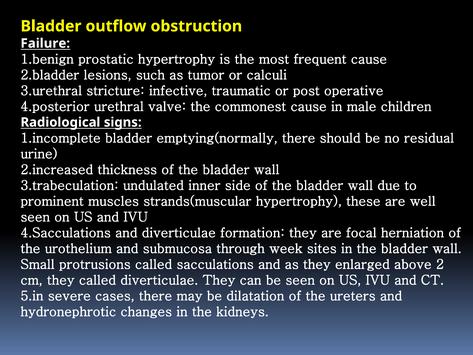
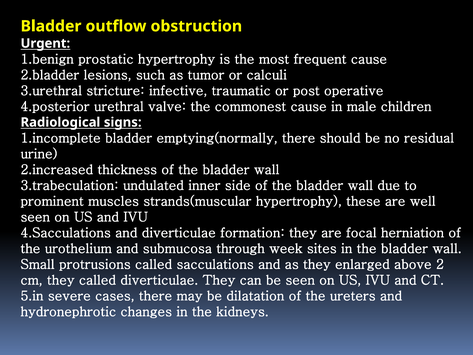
Failure: Failure -> Urgent
